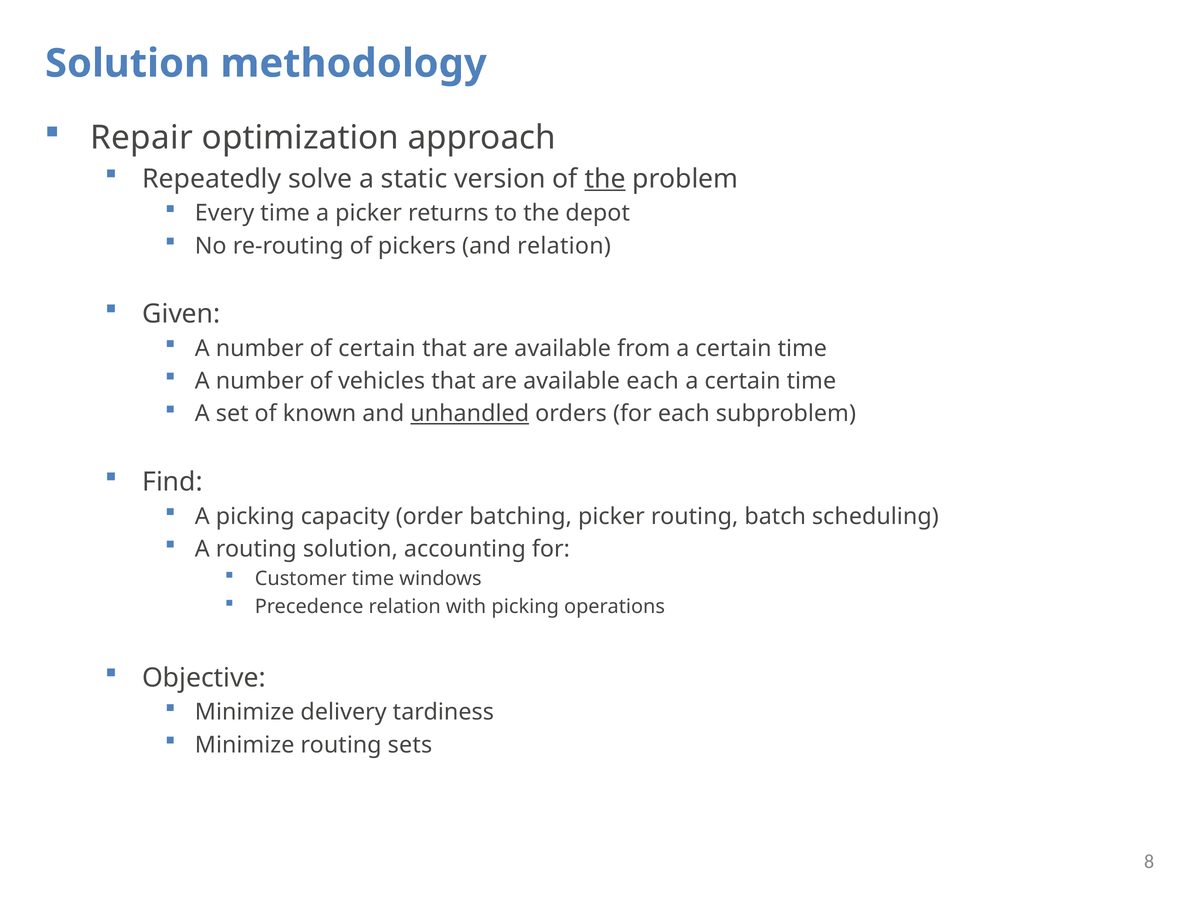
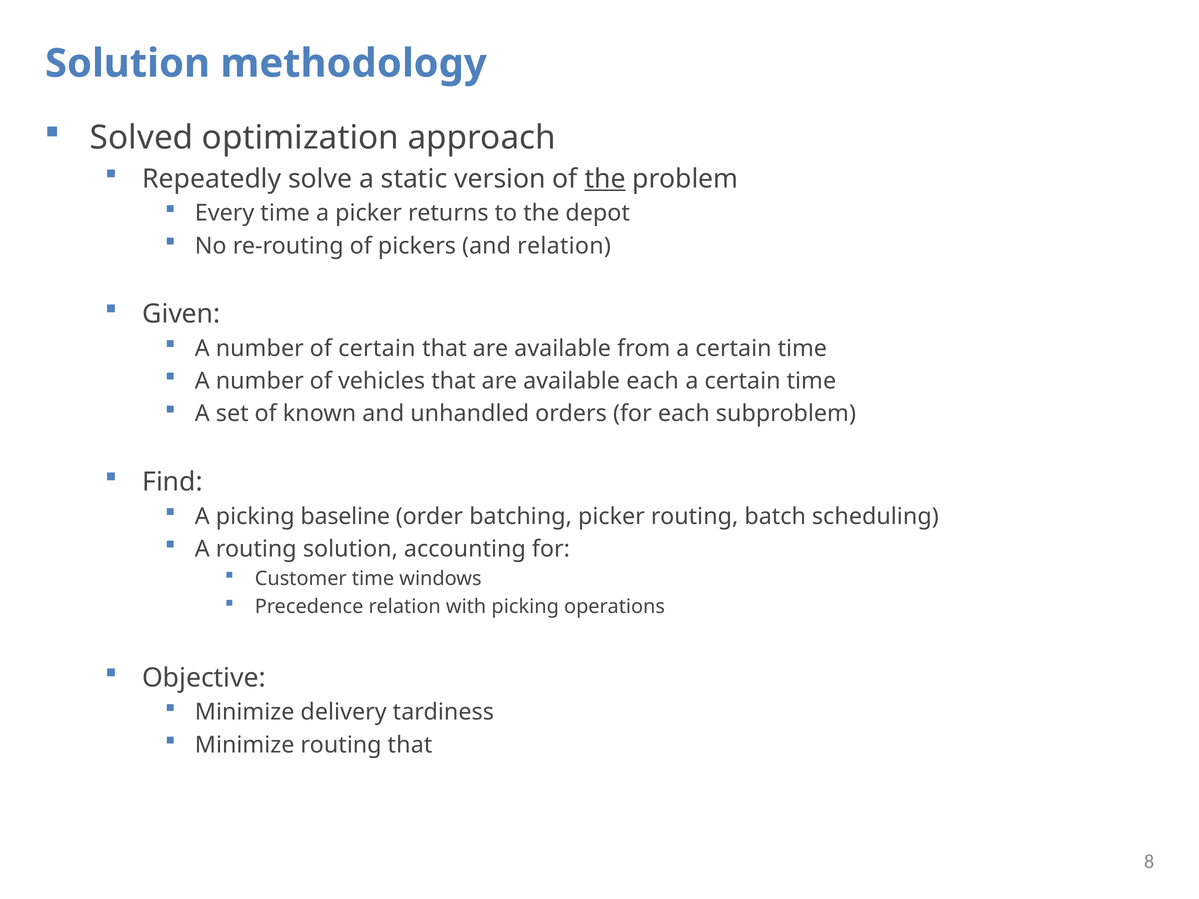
Repair: Repair -> Solved
unhandled underline: present -> none
capacity: capacity -> baseline
routing sets: sets -> that
